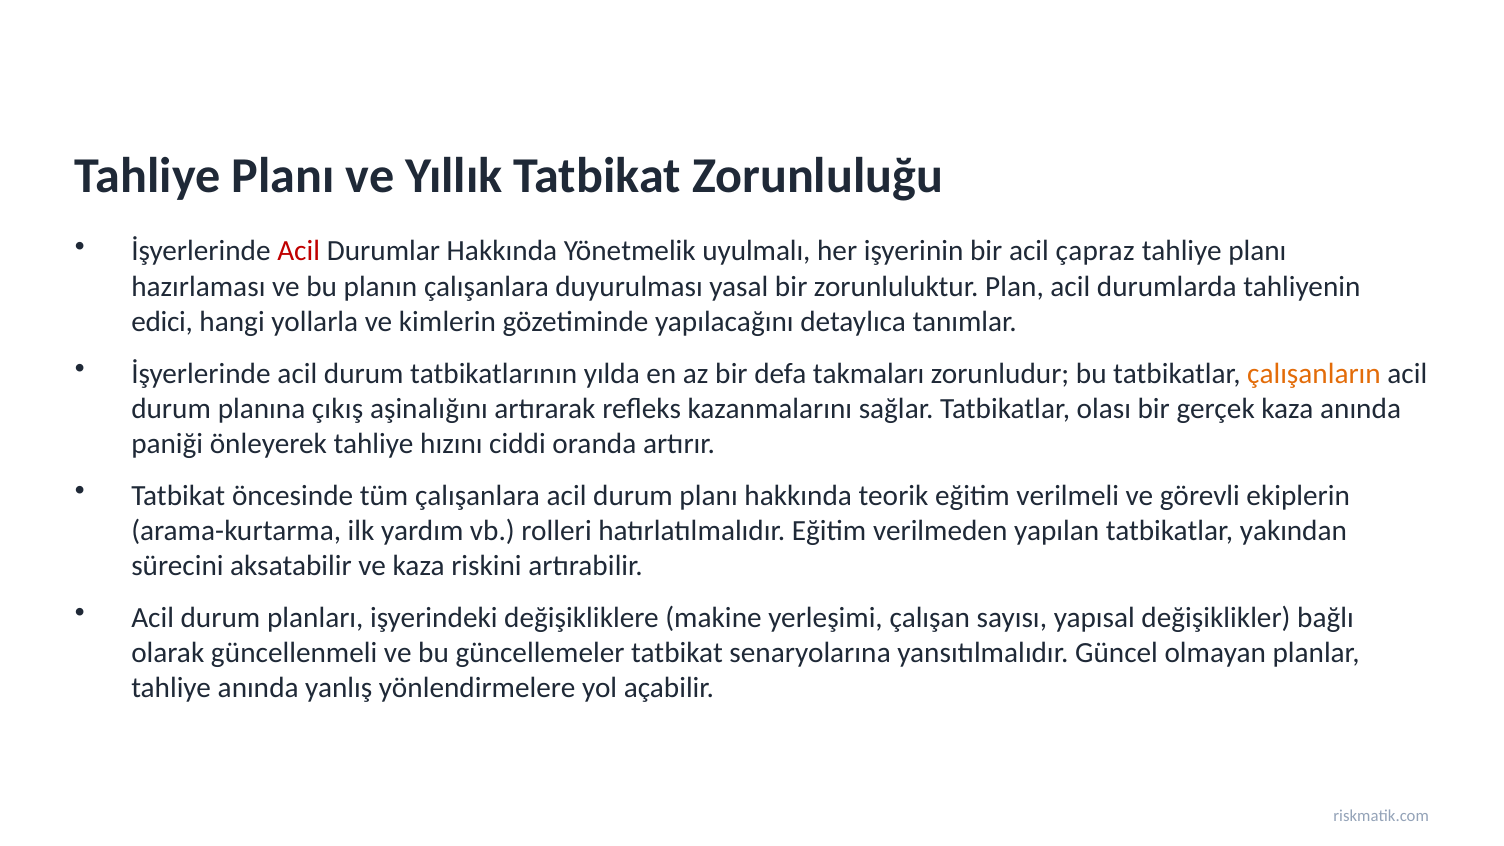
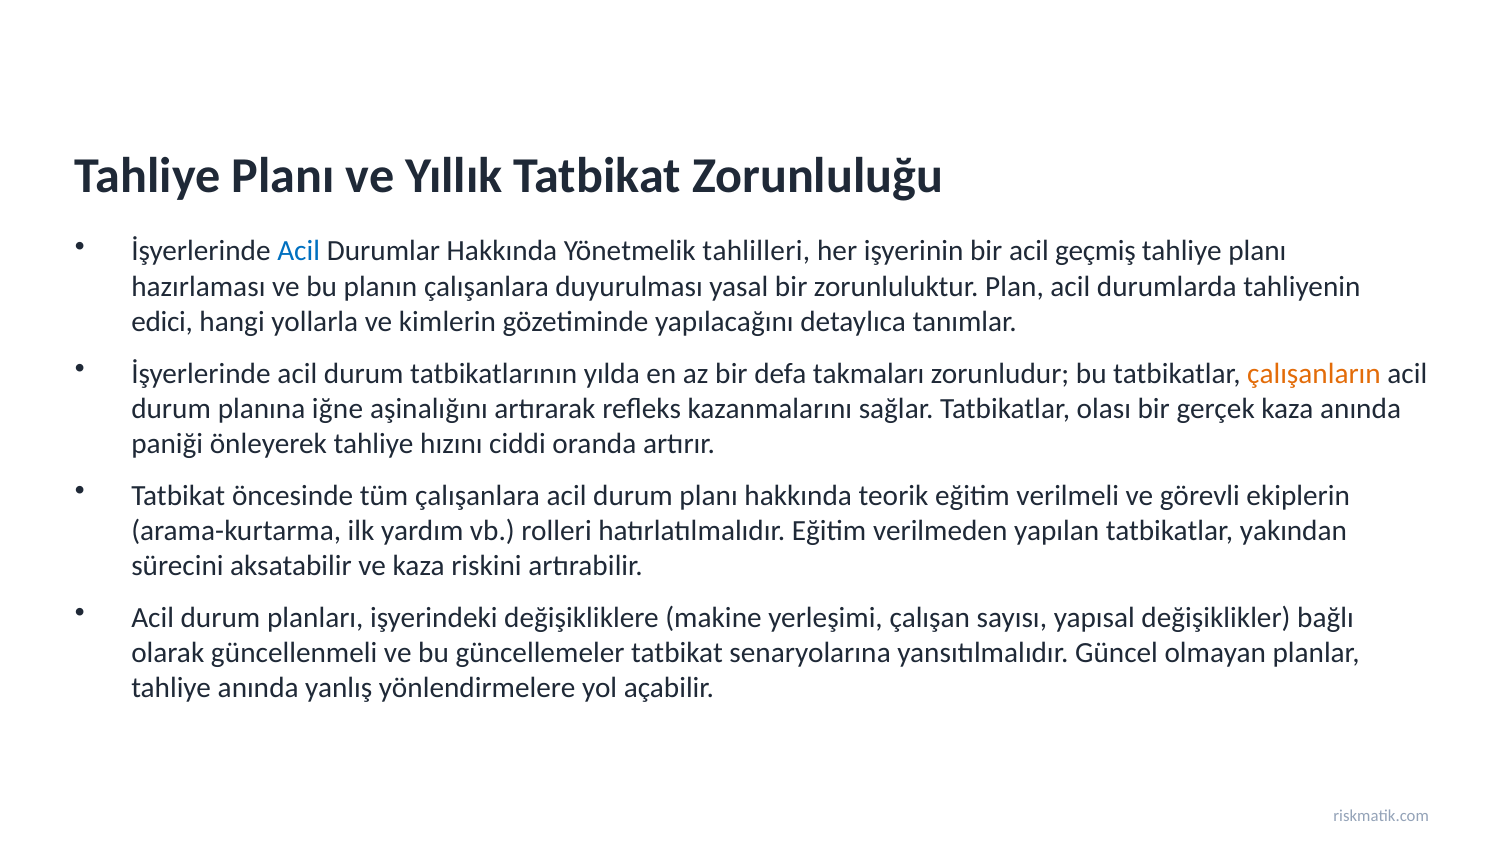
Acil at (299, 251) colour: red -> blue
uyulmalı: uyulmalı -> tahlilleri
çapraz: çapraz -> geçmiş
çıkış: çıkış -> iğne
